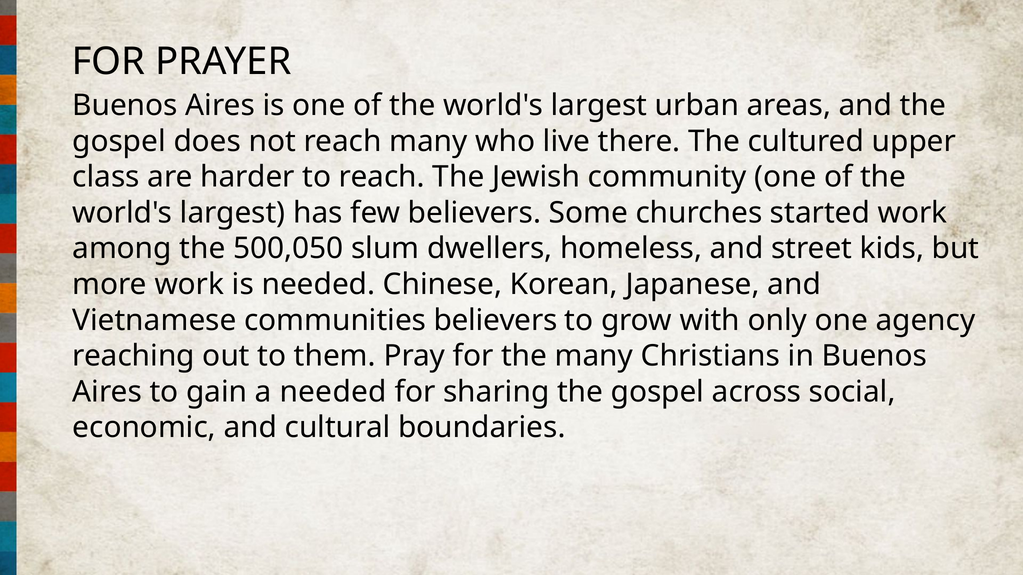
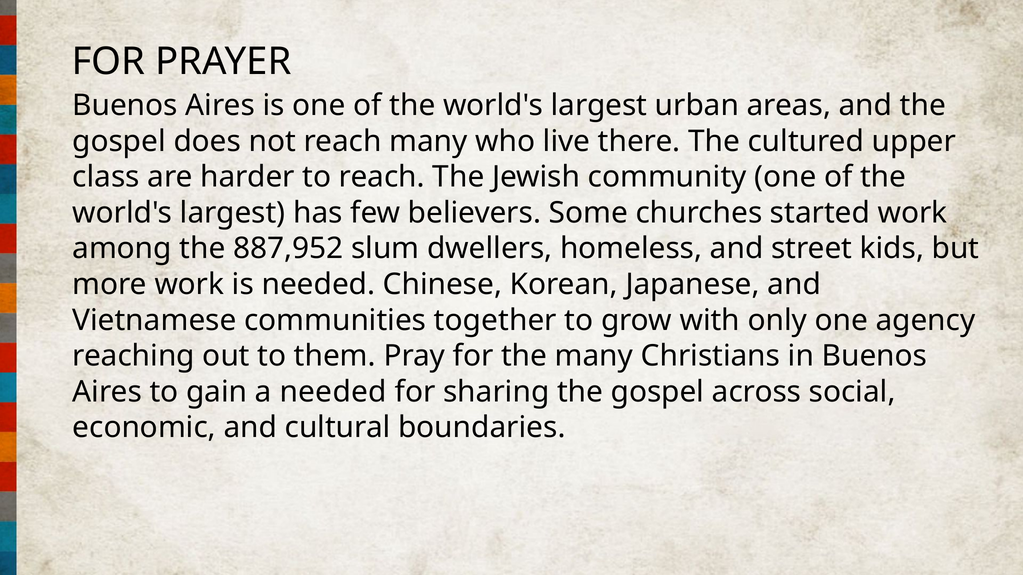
500,050: 500,050 -> 887,952
communities believers: believers -> together
